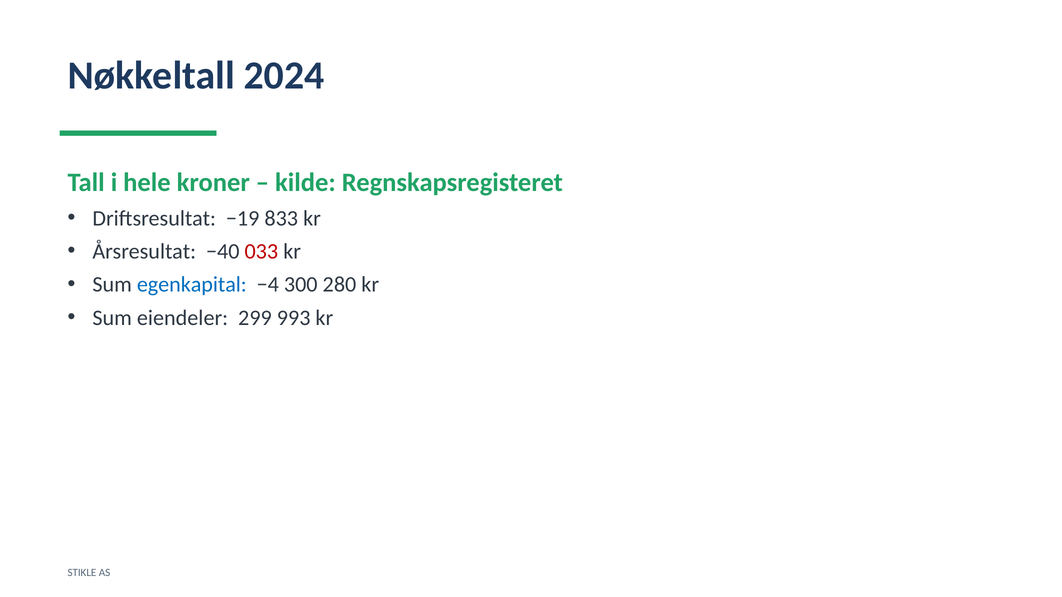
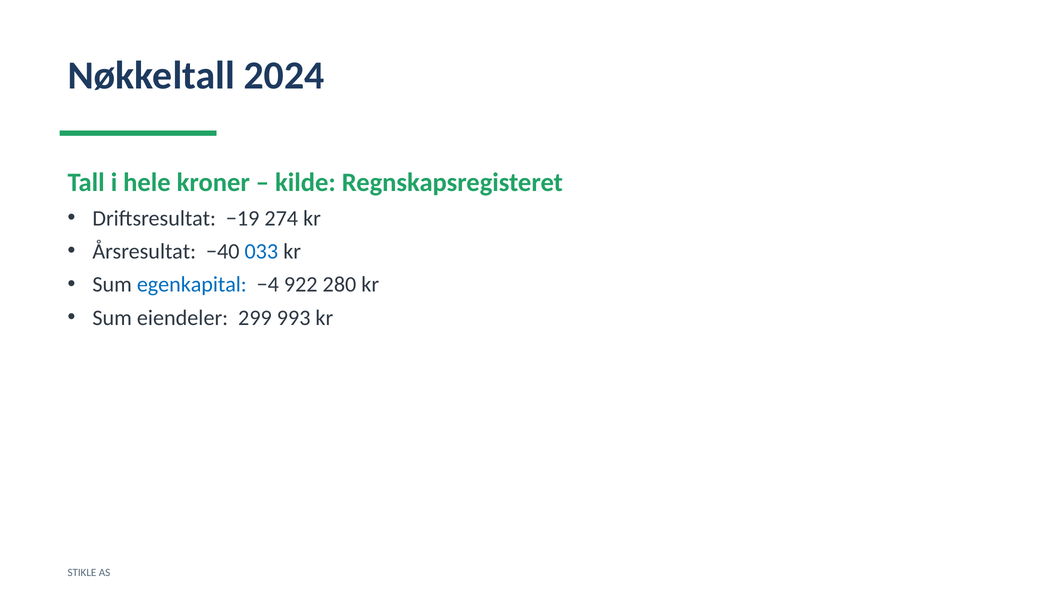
833: 833 -> 274
033 colour: red -> blue
300: 300 -> 922
